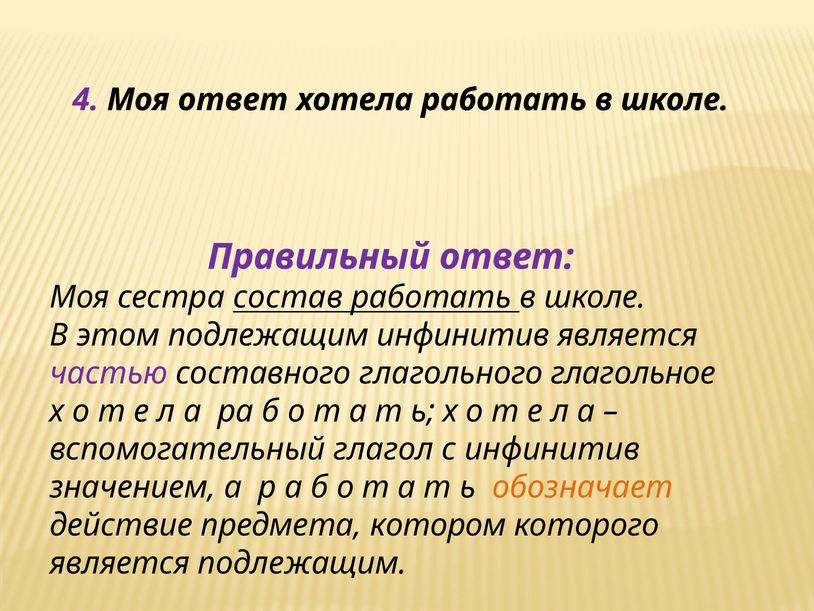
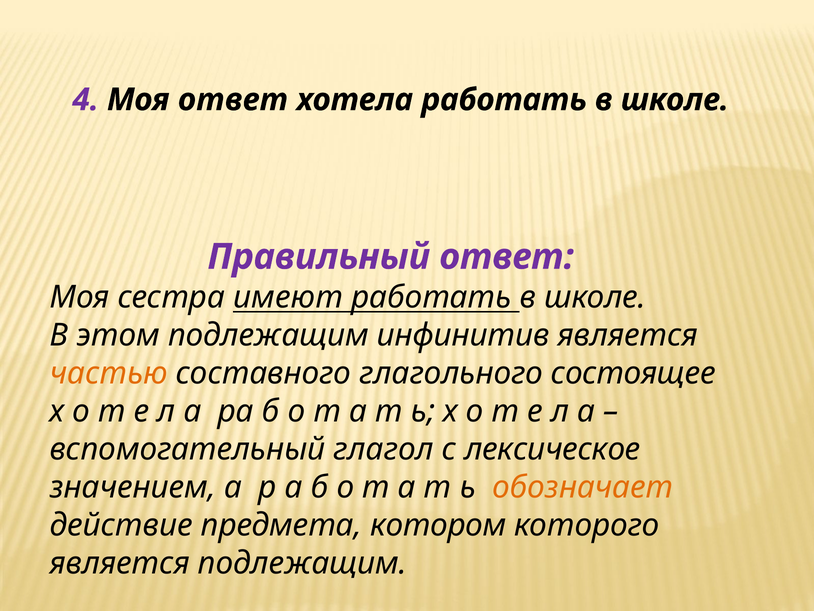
состав: состав -> имеют
частью colour: purple -> orange
глагольное: глагольное -> состоящее
с инфинитив: инфинитив -> лексическое
